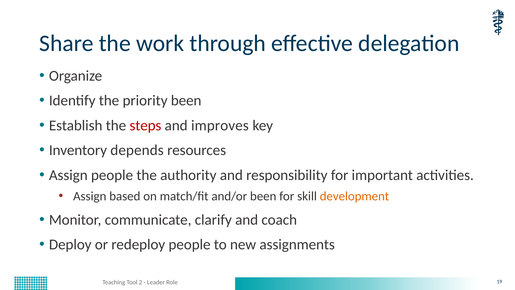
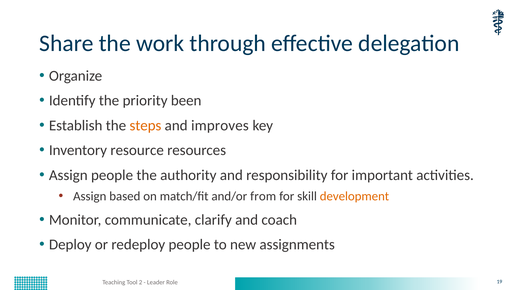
steps colour: red -> orange
depends: depends -> resource
and/or been: been -> from
